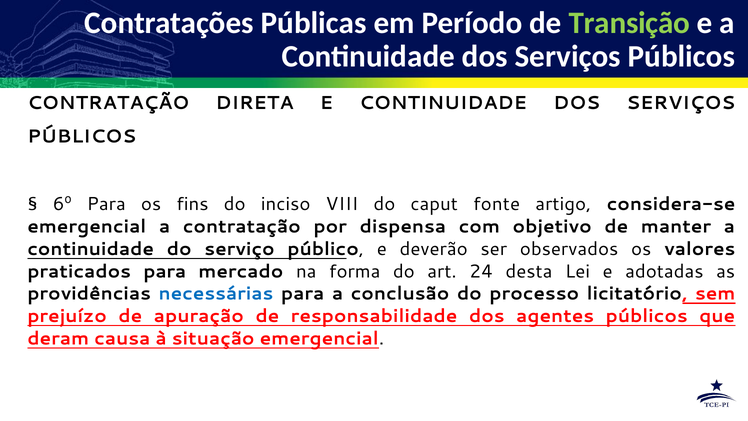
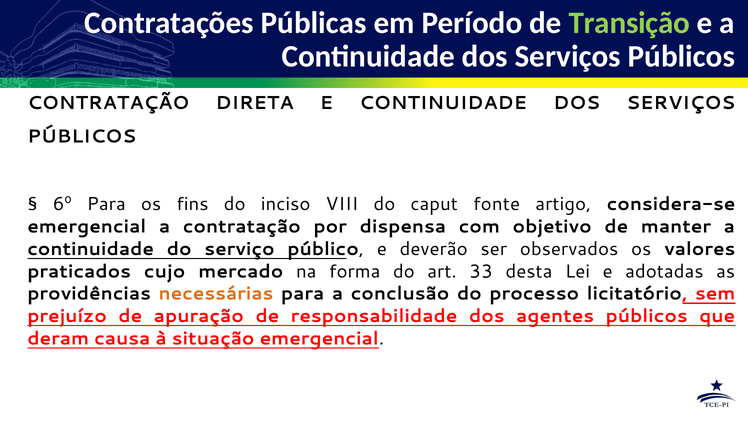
praticados para: para -> cujo
24: 24 -> 33
necessárias colour: blue -> orange
